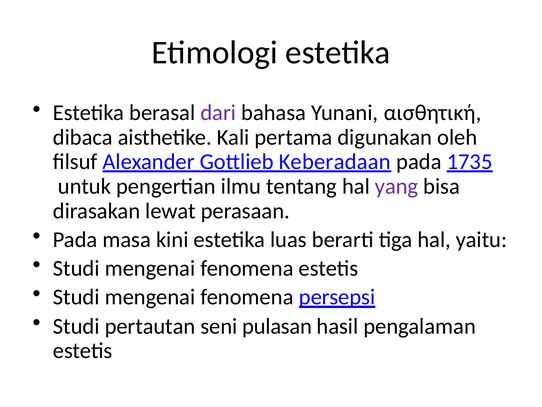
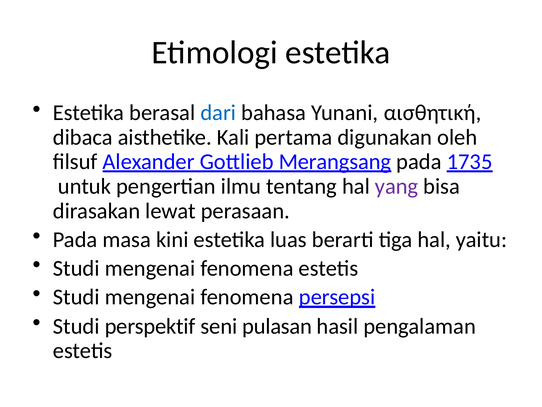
dari colour: purple -> blue
Keberadaan: Keberadaan -> Merangsang
pertautan: pertautan -> perspektif
